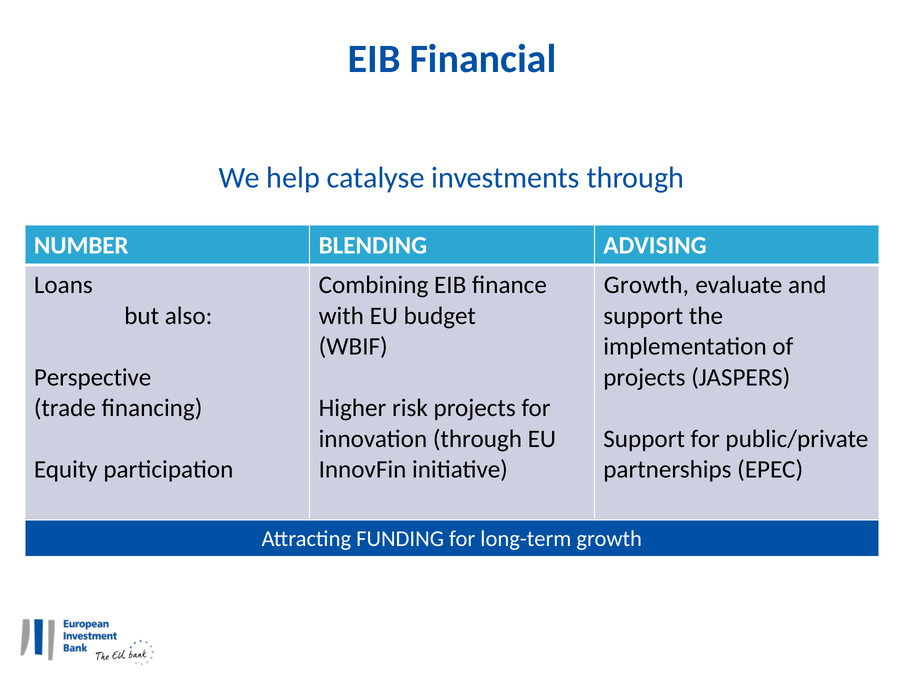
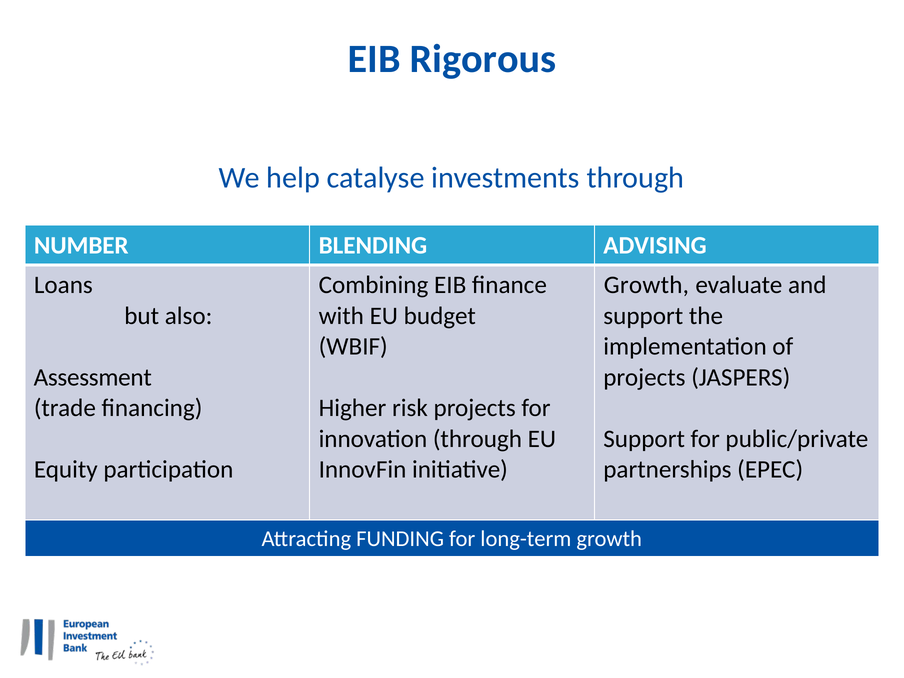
Financial: Financial -> Rigorous
Perspective: Perspective -> Assessment
